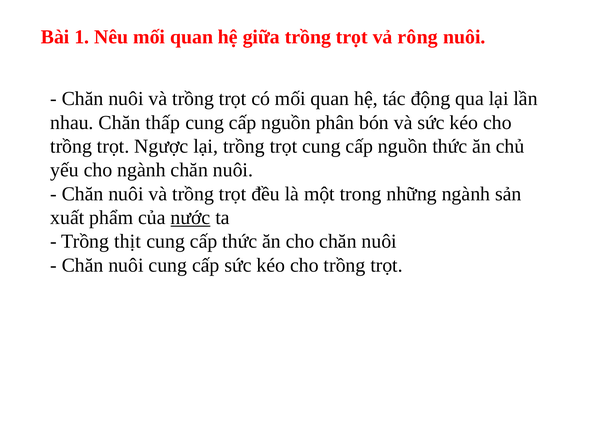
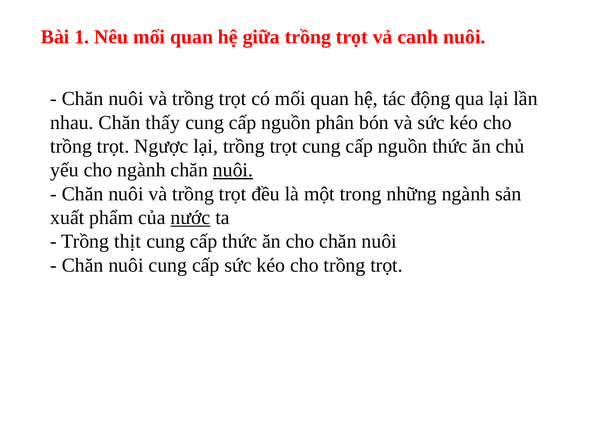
rông: rông -> canh
thấp: thấp -> thấy
nuôi at (233, 170) underline: none -> present
